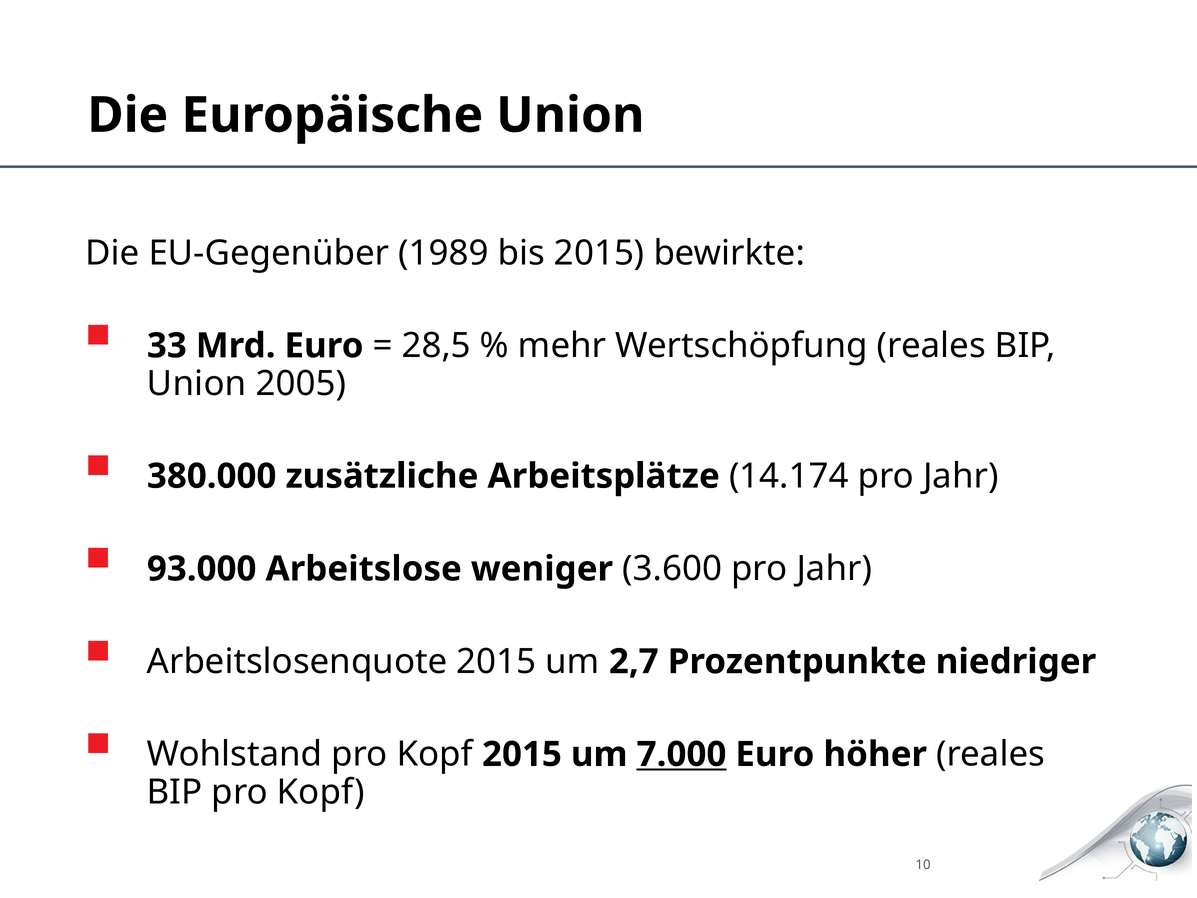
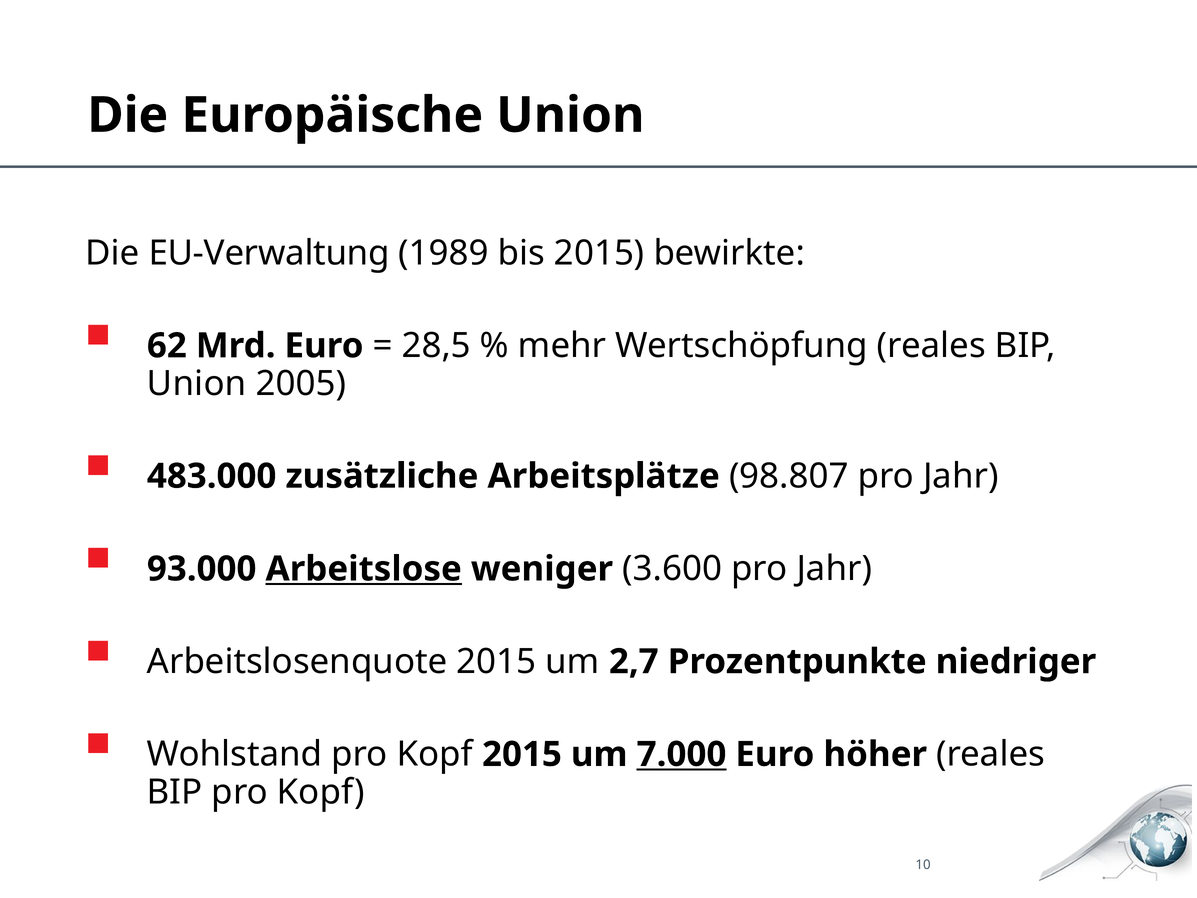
EU-Gegenüber: EU-Gegenüber -> EU-Verwaltung
33: 33 -> 62
380.000: 380.000 -> 483.000
14.174: 14.174 -> 98.807
Arbeitslose underline: none -> present
